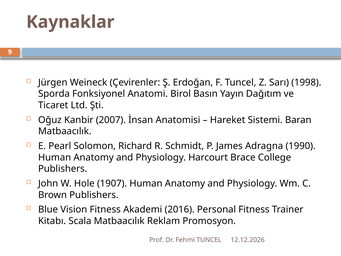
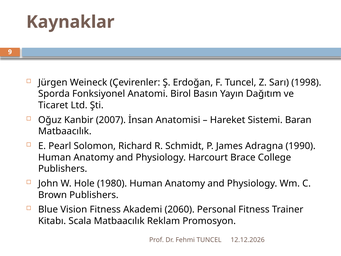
1907: 1907 -> 1980
2016: 2016 -> 2060
